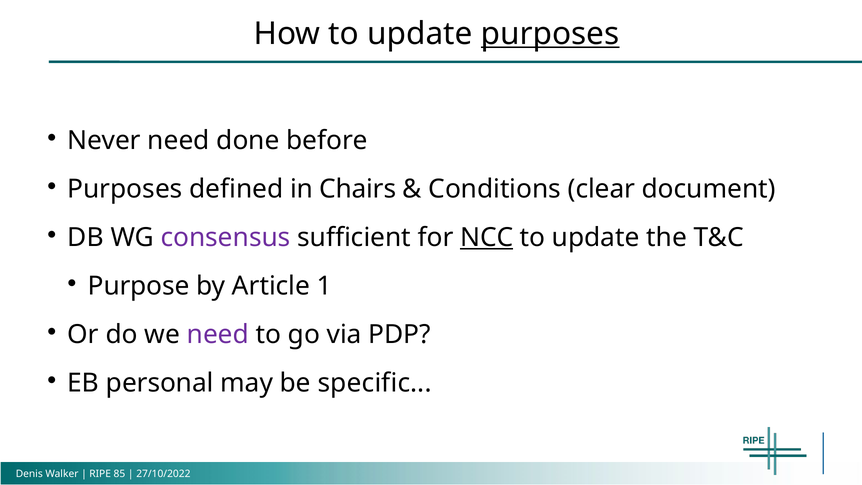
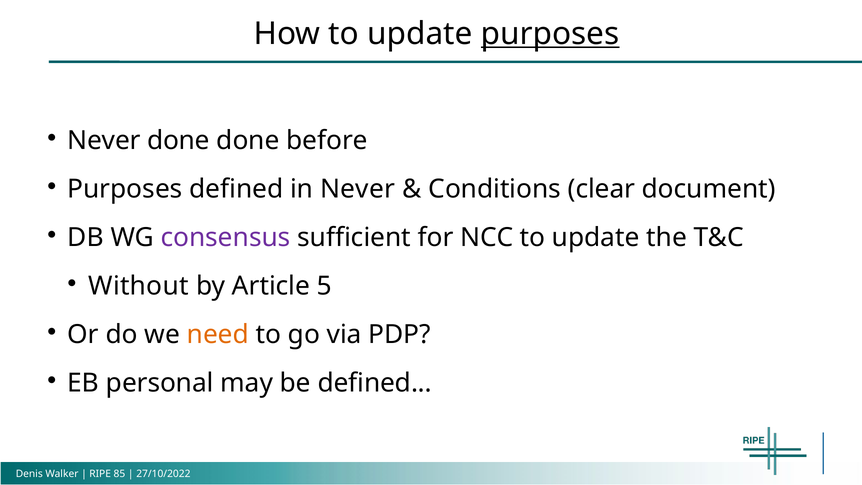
Never need: need -> done
in Chairs: Chairs -> Never
NCC underline: present -> none
Purpose: Purpose -> Without
1: 1 -> 5
need at (218, 335) colour: purple -> orange
be specific: specific -> defined
